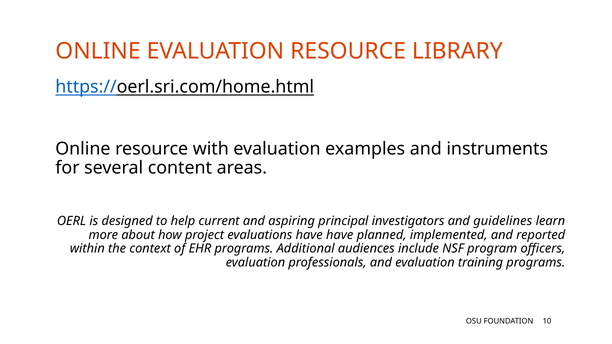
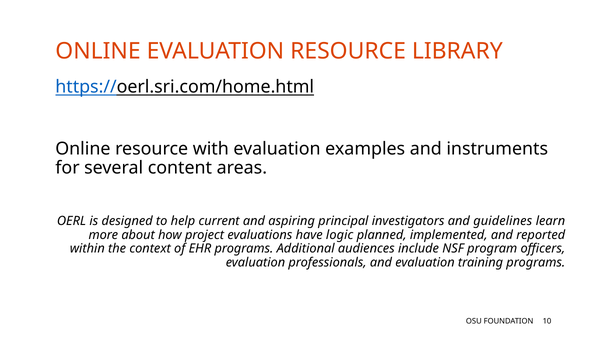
have have: have -> logic
